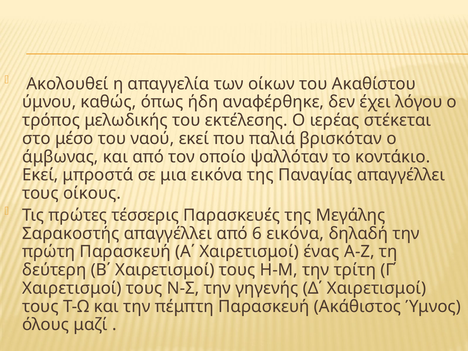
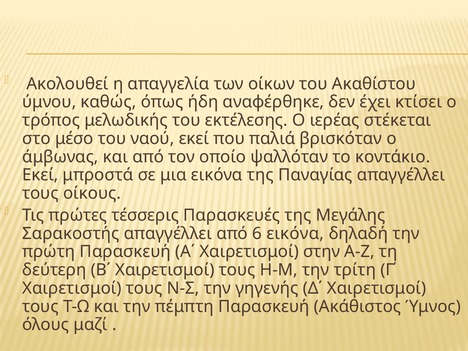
λόγου: λόγου -> κτίσει
ένας: ένας -> στην
